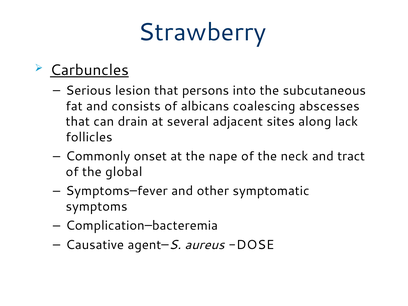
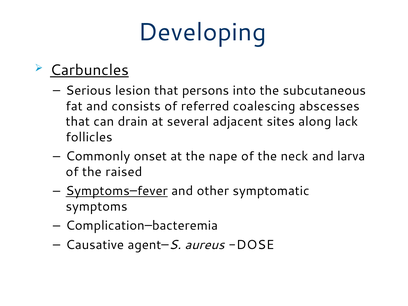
Strawberry: Strawberry -> Developing
albicans: albicans -> referred
tract: tract -> larva
global: global -> raised
Symptoms–fever underline: none -> present
